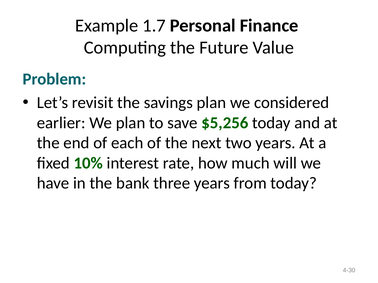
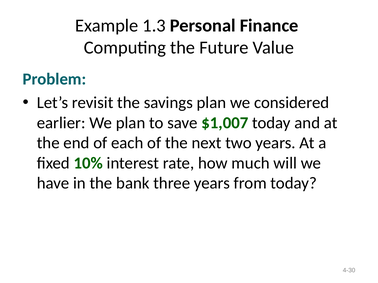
1.7: 1.7 -> 1.3
$5,256: $5,256 -> $1,007
